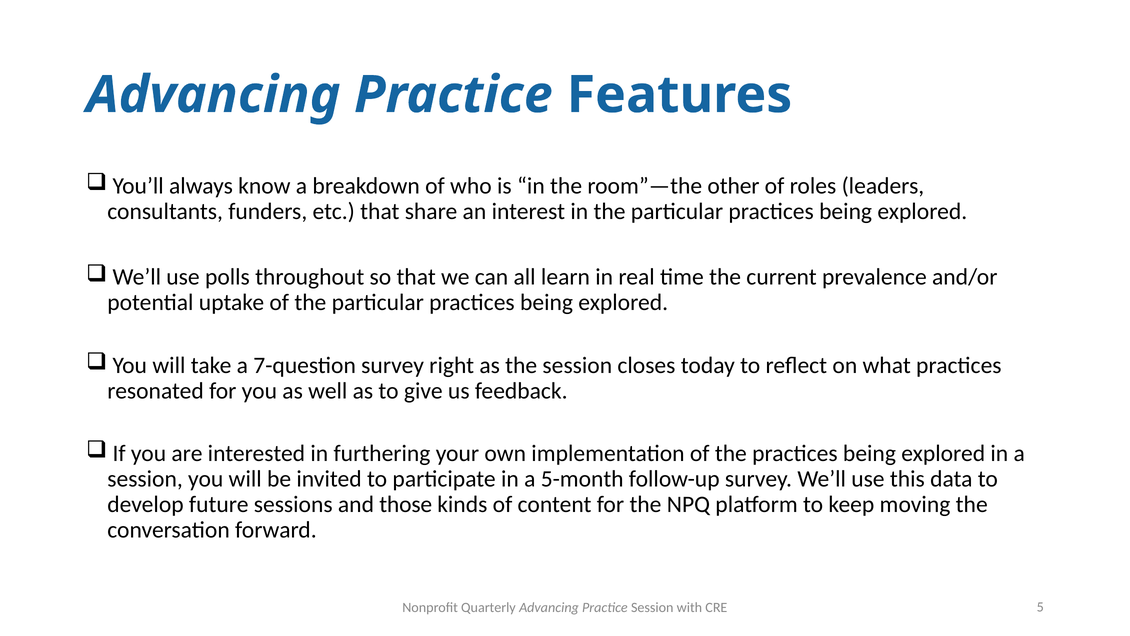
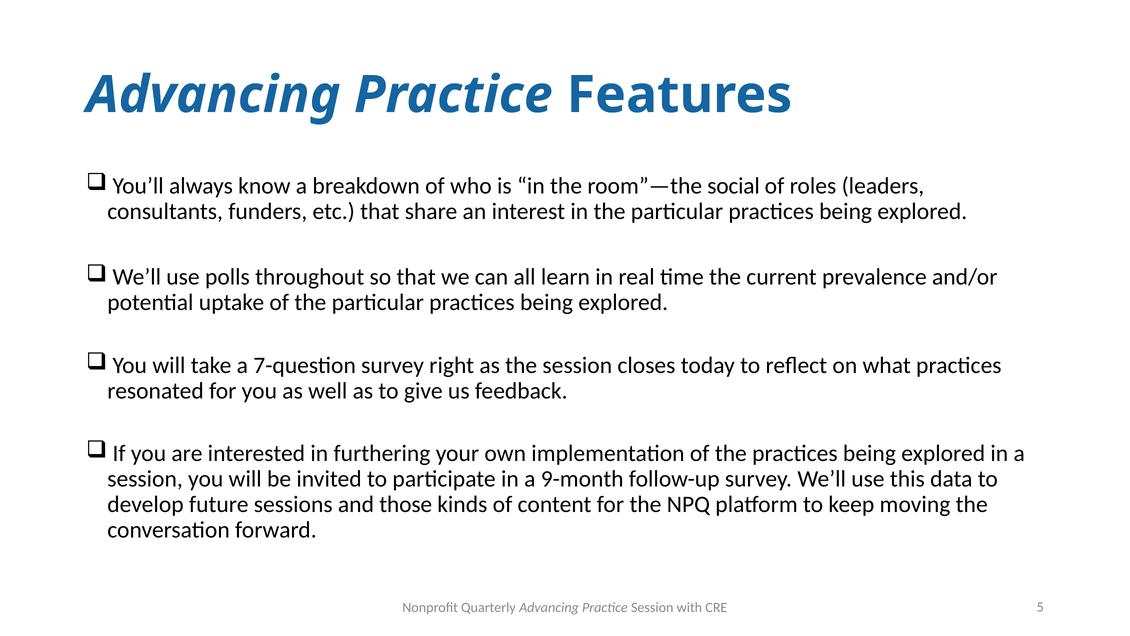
other: other -> social
5-month: 5-month -> 9-month
